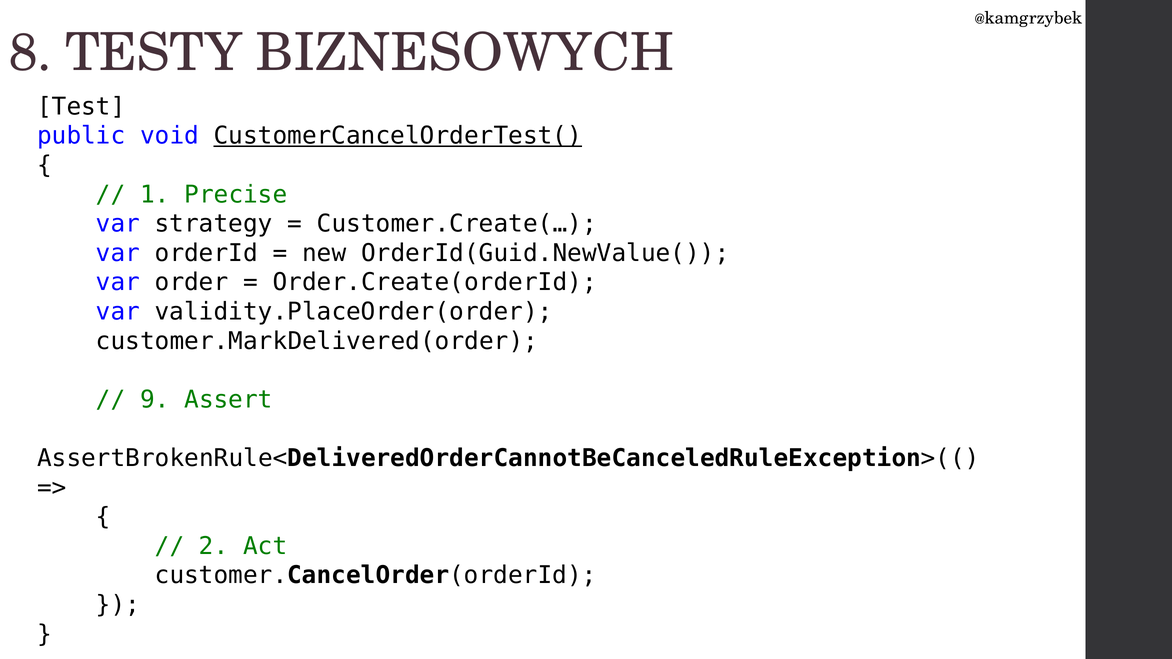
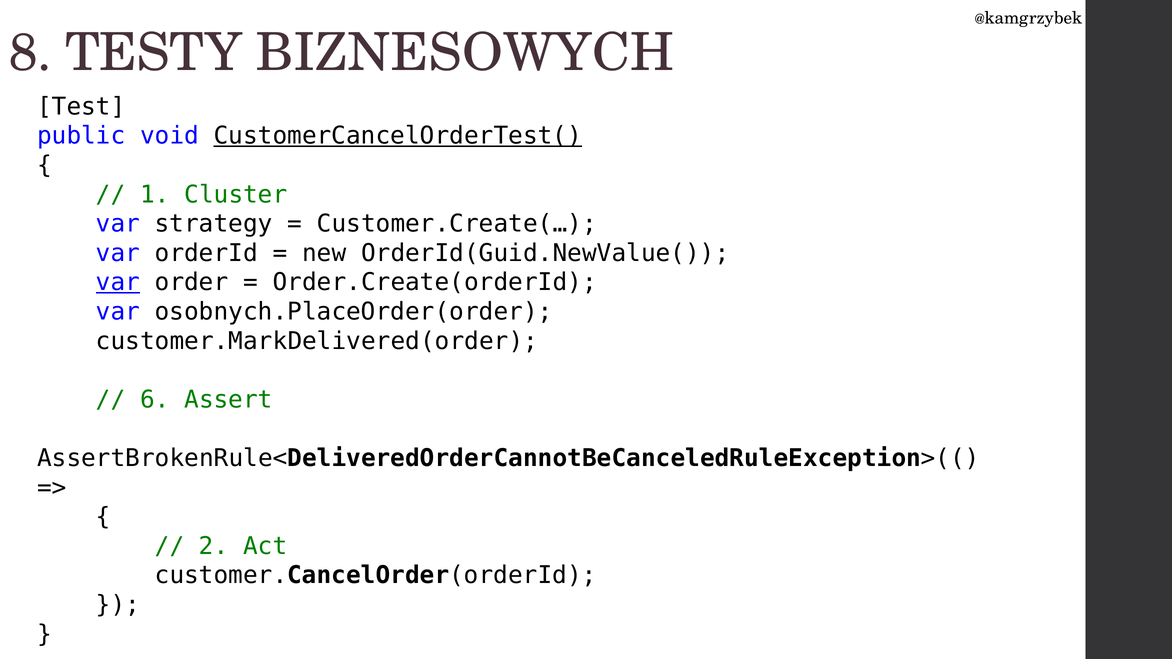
Precise: Precise -> Cluster
var at (118, 282) underline: none -> present
validity.PlaceOrder(order: validity.PlaceOrder(order -> osobnych.PlaceOrder(order
9: 9 -> 6
